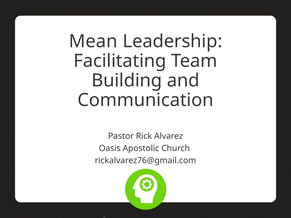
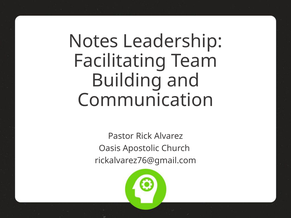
Mean: Mean -> Notes
